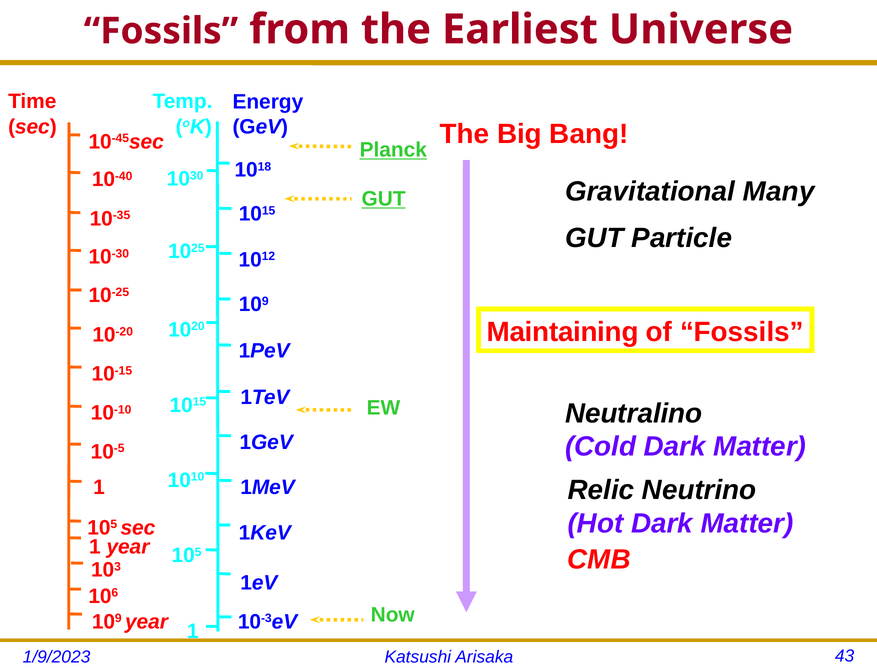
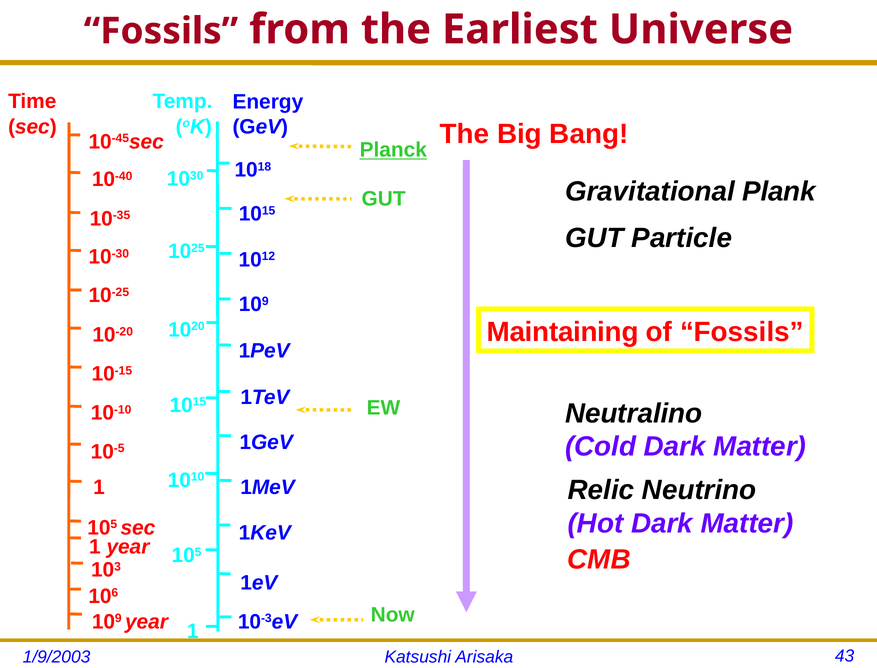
Many: Many -> Plank
GUT at (384, 199) underline: present -> none
1/9/2023: 1/9/2023 -> 1/9/2003
